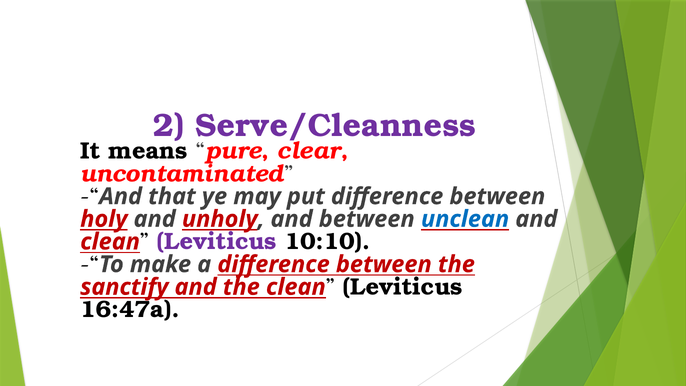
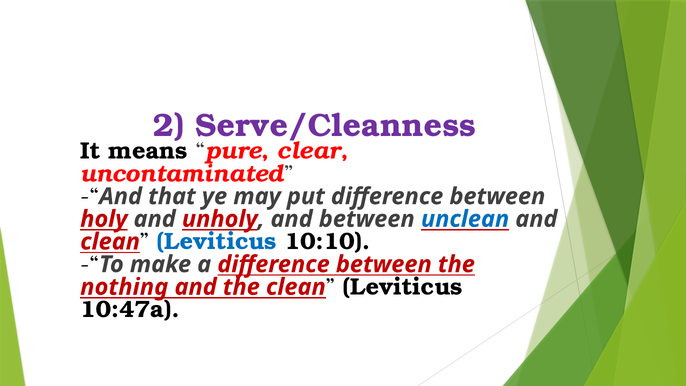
Leviticus at (217, 242) colour: purple -> blue
sanctify: sanctify -> nothing
16:47a: 16:47a -> 10:47a
